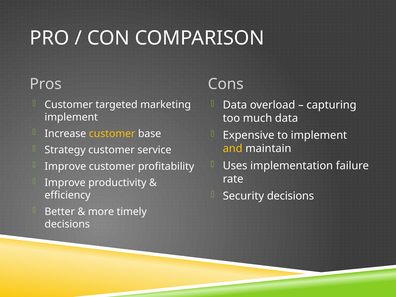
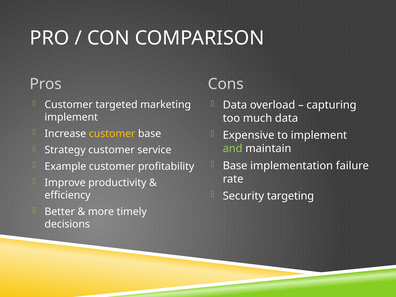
and colour: yellow -> light green
Uses at (235, 166): Uses -> Base
Improve at (65, 166): Improve -> Example
Security decisions: decisions -> targeting
